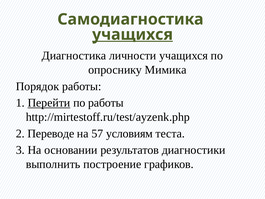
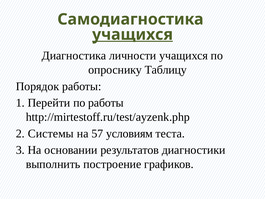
Мимика: Мимика -> Таблицу
Перейти underline: present -> none
Переводе: Переводе -> Системы
